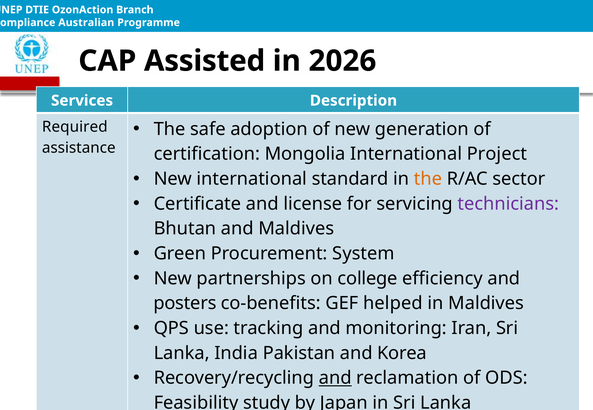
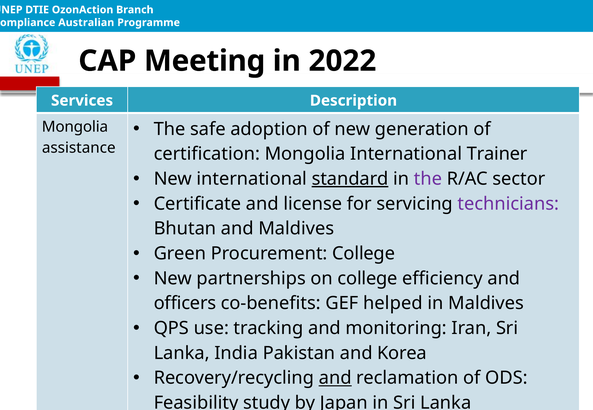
Assisted: Assisted -> Meeting
2026: 2026 -> 2022
Required at (75, 127): Required -> Mongolia
Project: Project -> Trainer
standard underline: none -> present
the at (428, 179) colour: orange -> purple
Procurement System: System -> College
posters: posters -> officers
